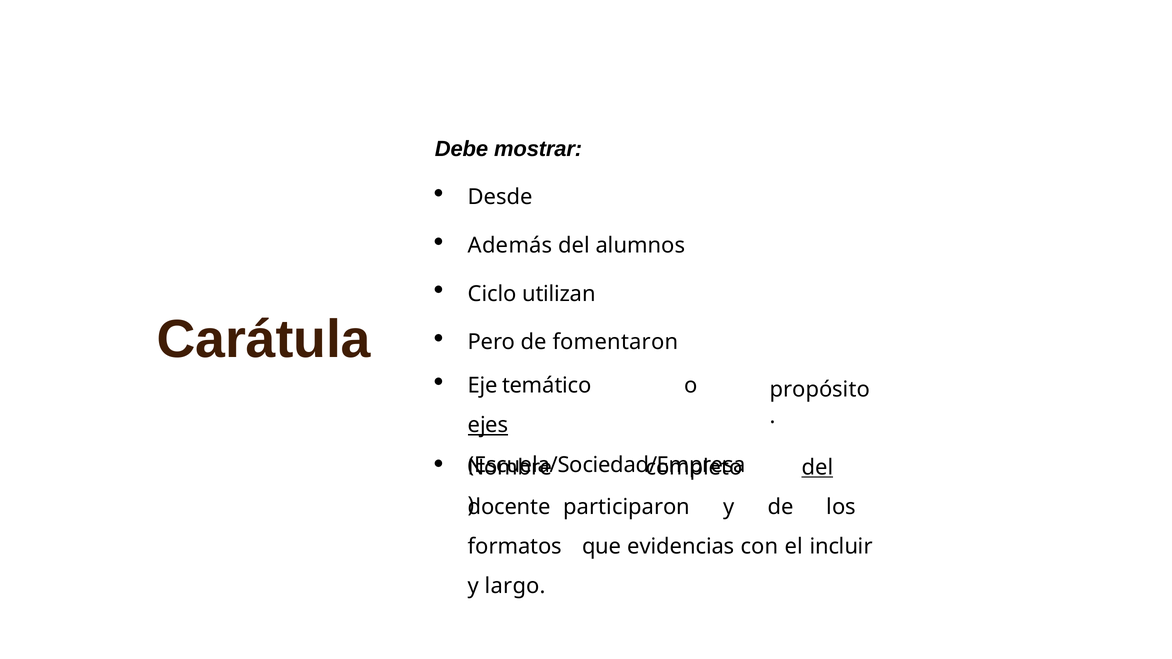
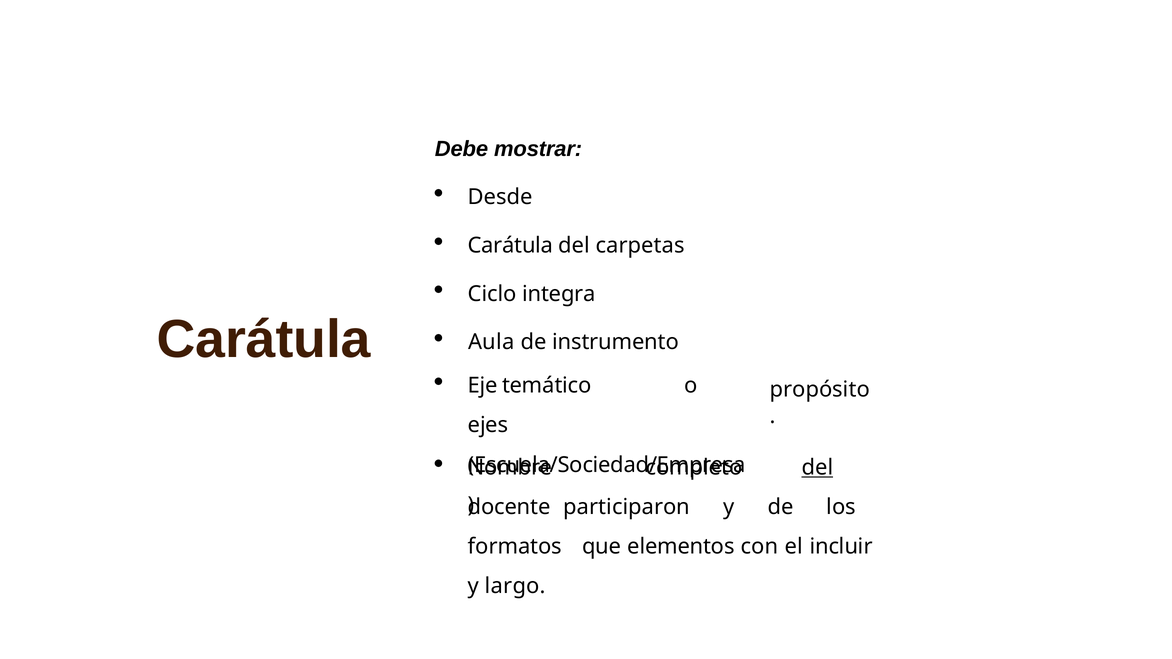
Además at (510, 246): Además -> Carátula
alumnos: alumnos -> carpetas
utilizan: utilizan -> integra
Pero: Pero -> Aula
fomentaron: fomentaron -> instrumento
ejes underline: present -> none
evidencias: evidencias -> elementos
